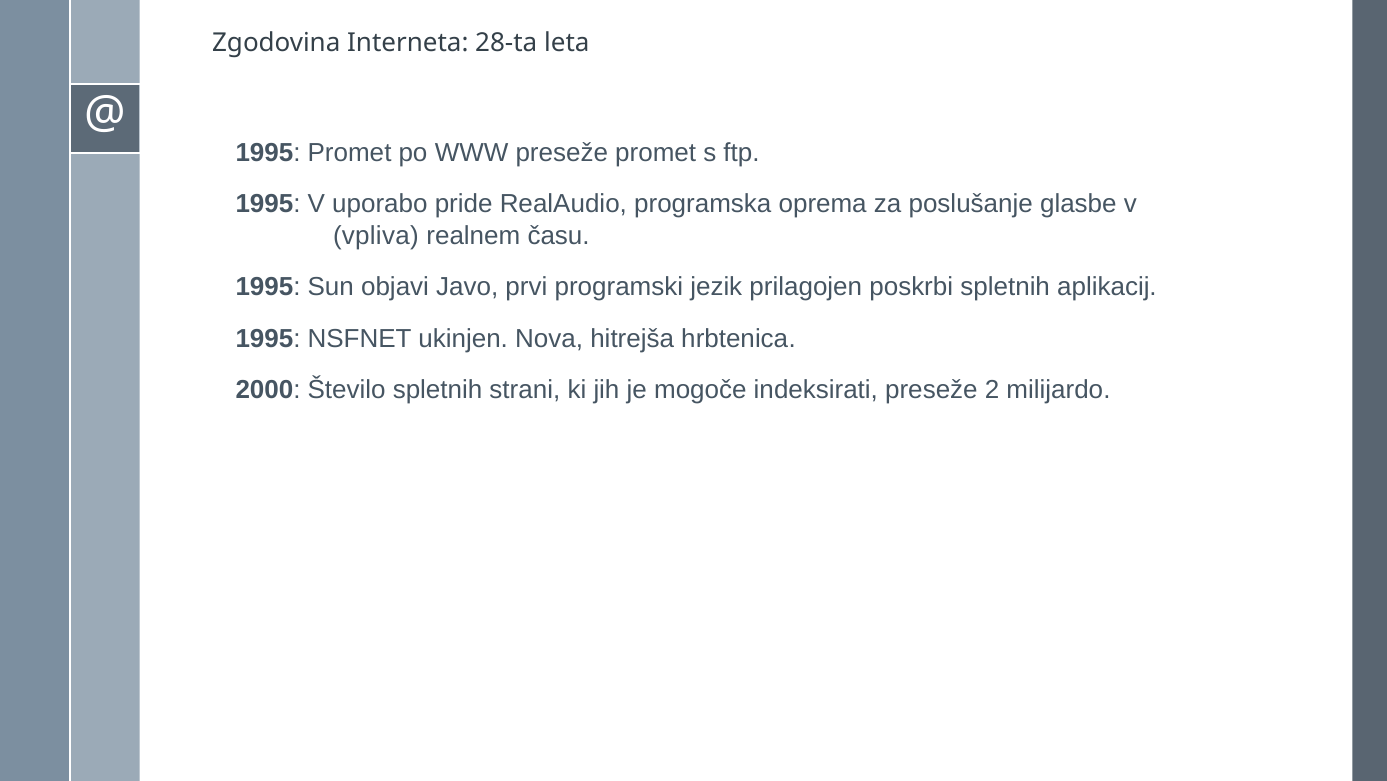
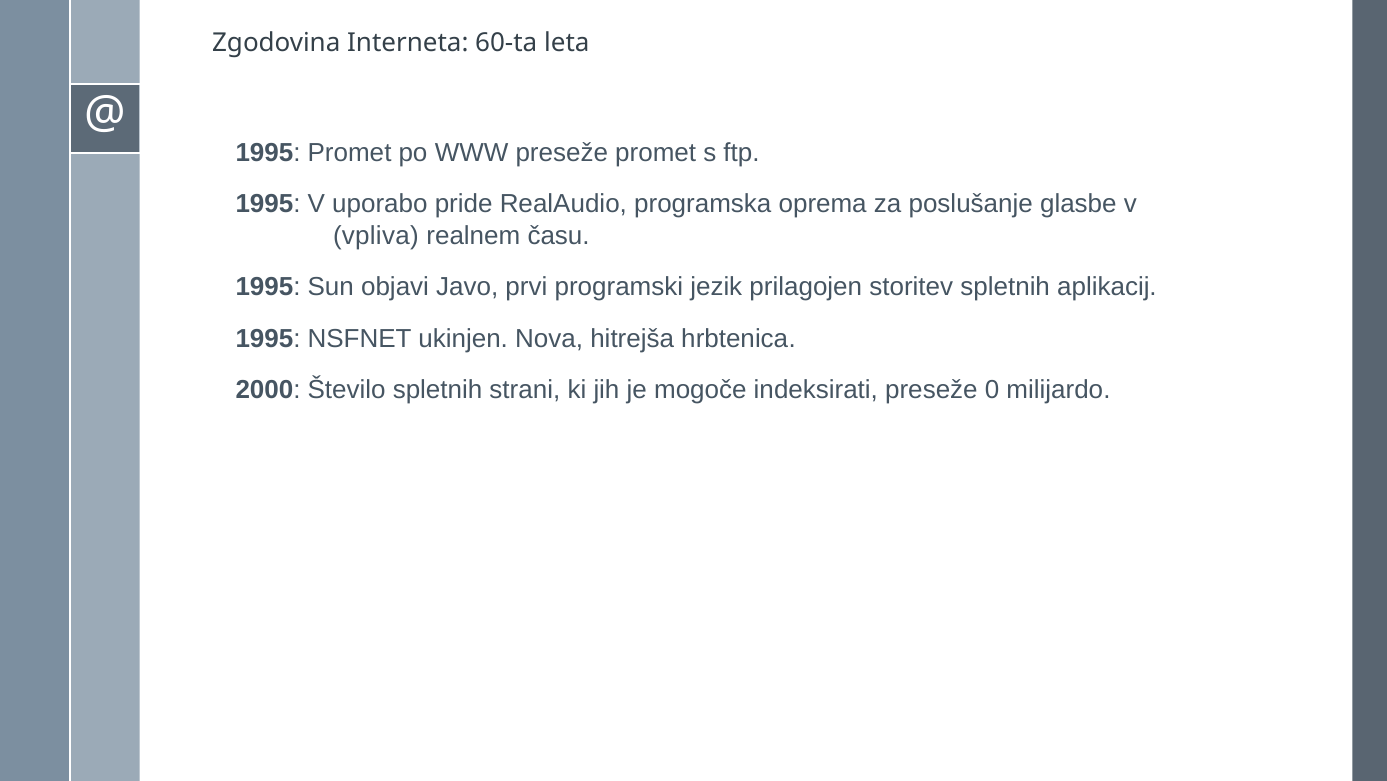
28-ta: 28-ta -> 60-ta
poskrbi: poskrbi -> storitev
2: 2 -> 0
